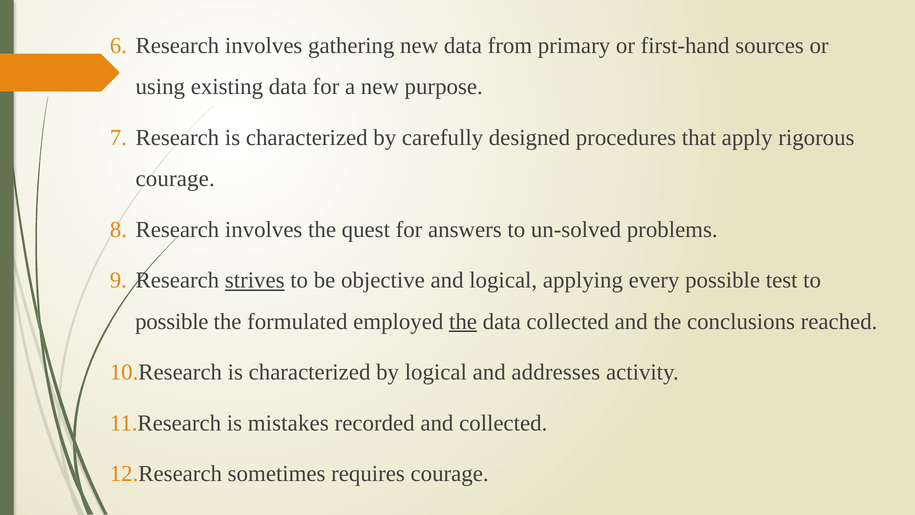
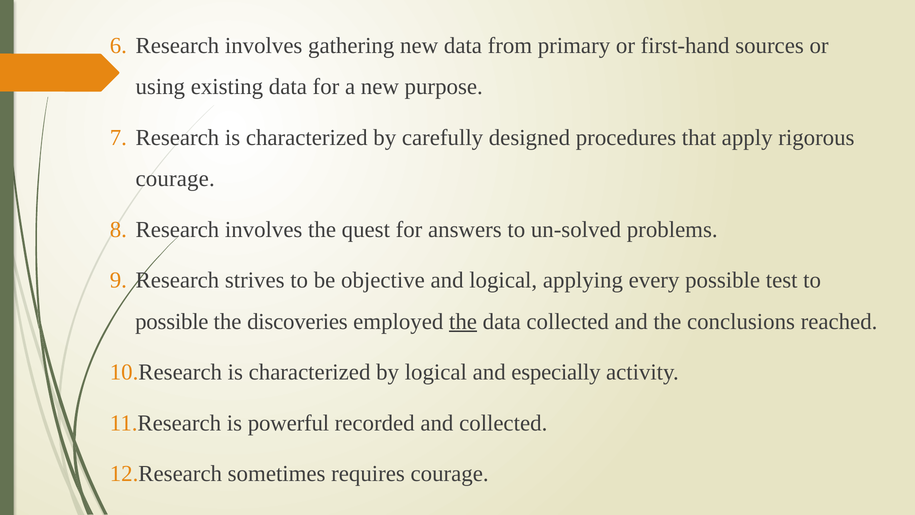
strives underline: present -> none
formulated: formulated -> discoveries
addresses: addresses -> especially
mistakes: mistakes -> powerful
